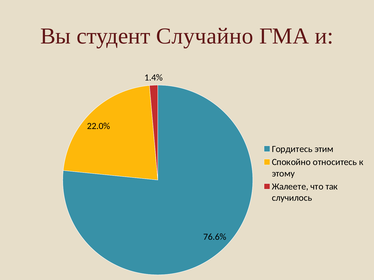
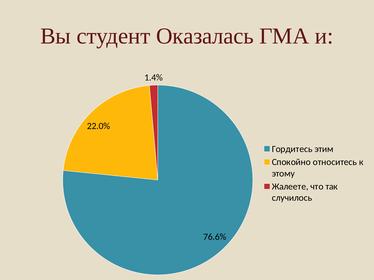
Случайно: Случайно -> Оказалась
